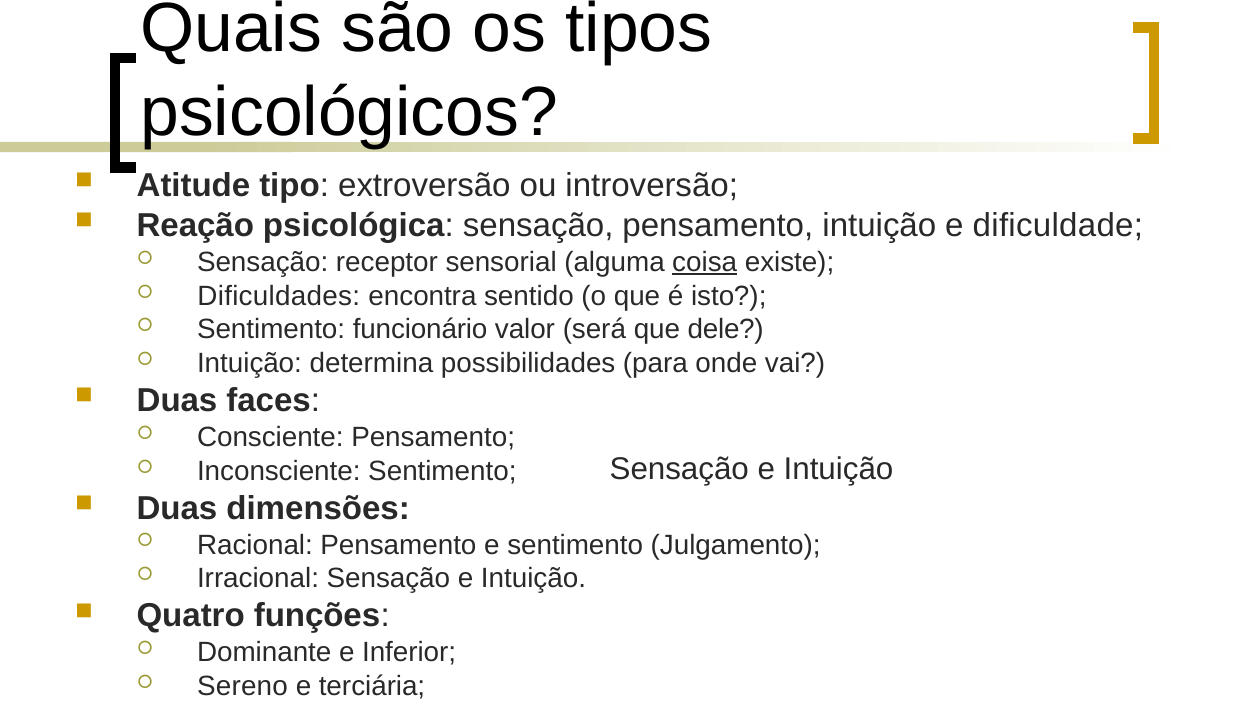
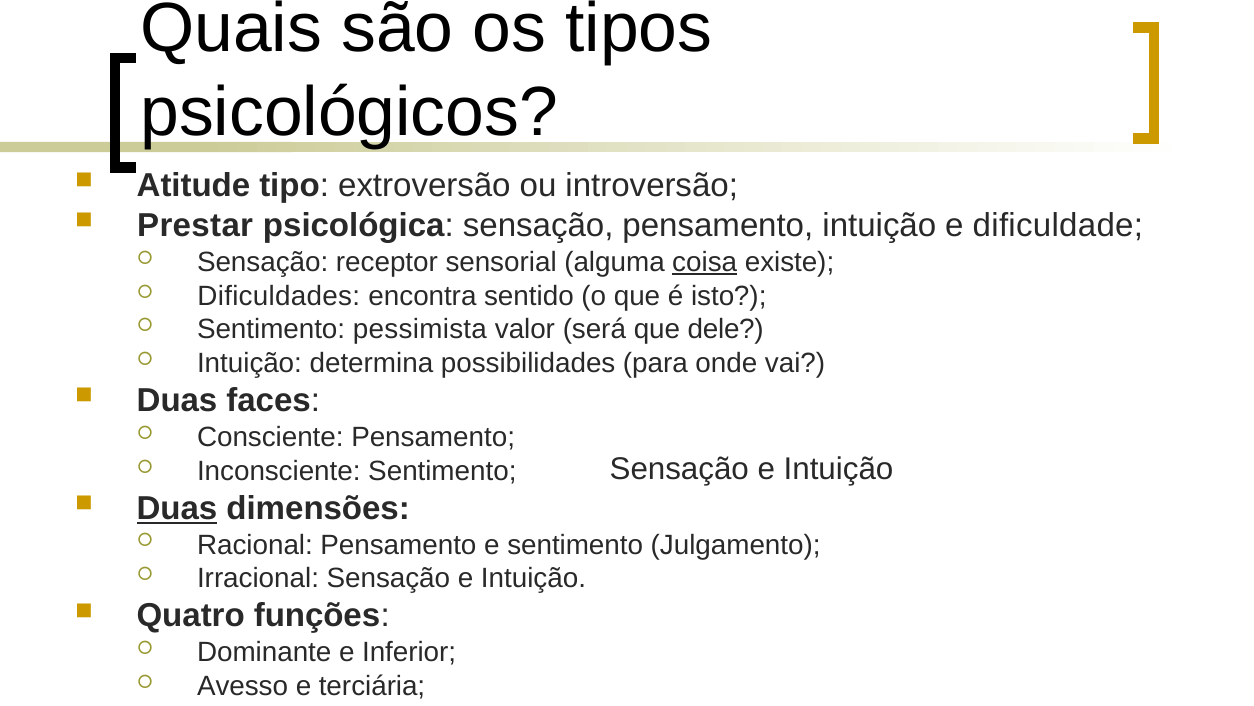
Reação: Reação -> Prestar
funcionário: funcionário -> pessimista
Duas at (177, 508) underline: none -> present
Sereno: Sereno -> Avesso
